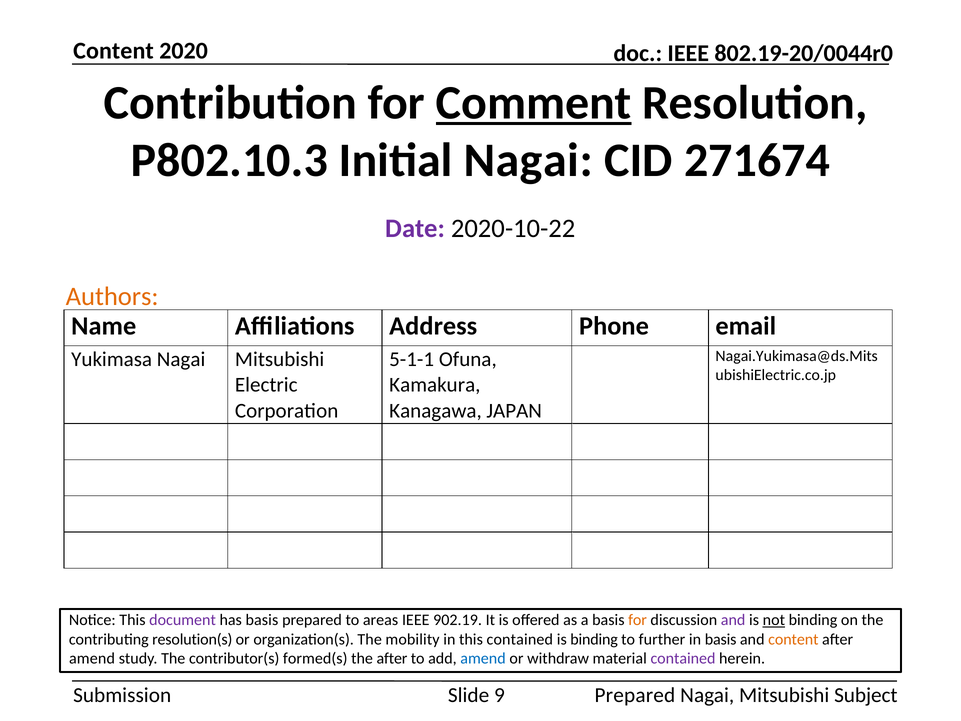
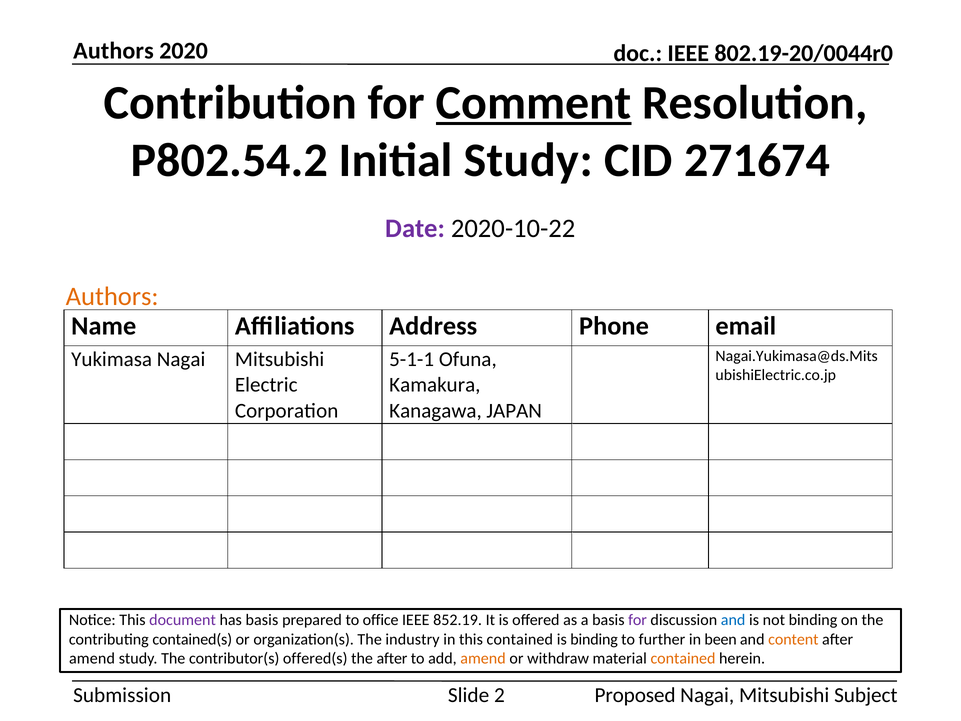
Content at (114, 51): Content -> Authors
P802.10.3: P802.10.3 -> P802.54.2
Initial Nagai: Nagai -> Study
areas: areas -> office
902.19: 902.19 -> 852.19
for at (638, 620) colour: orange -> purple
and at (733, 620) colour: purple -> blue
not underline: present -> none
resolution(s: resolution(s -> contained(s
mobility: mobility -> industry
in basis: basis -> been
formed(s: formed(s -> offered(s
amend at (483, 658) colour: blue -> orange
contained at (683, 658) colour: purple -> orange
9: 9 -> 2
Prepared at (635, 695): Prepared -> Proposed
